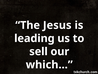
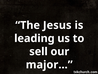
which…: which… -> major…
